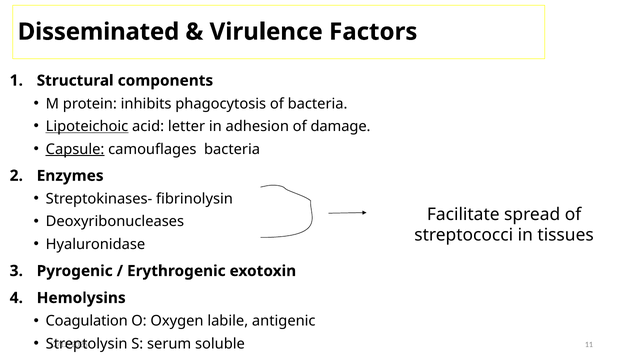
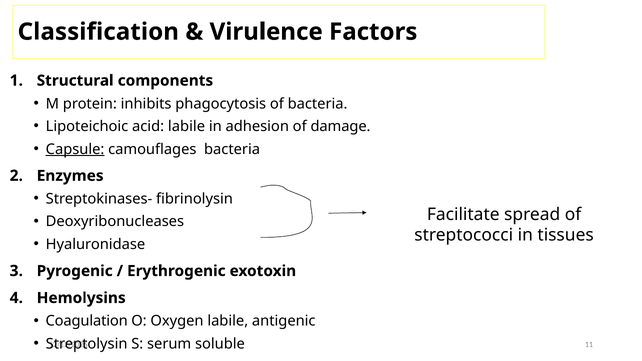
Disseminated: Disseminated -> Classification
Lipoteichoic underline: present -> none
acid letter: letter -> labile
